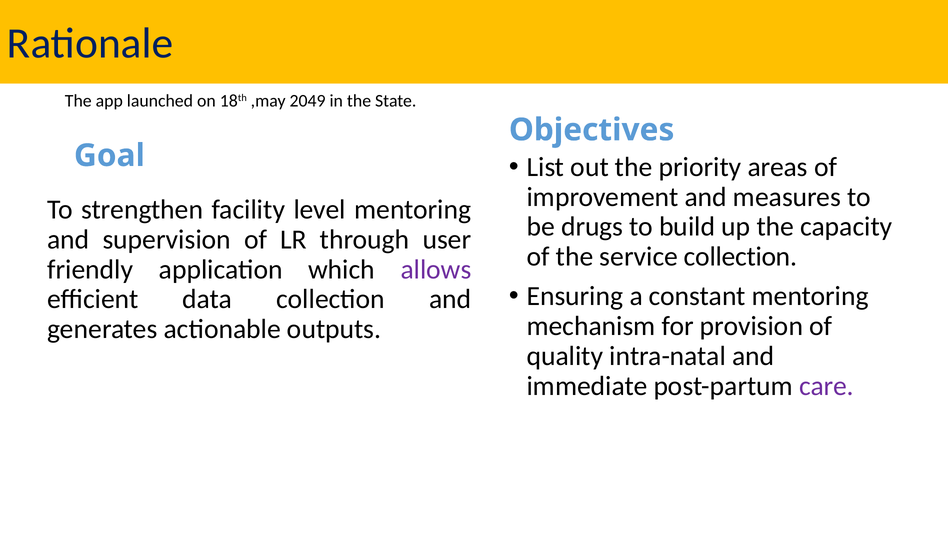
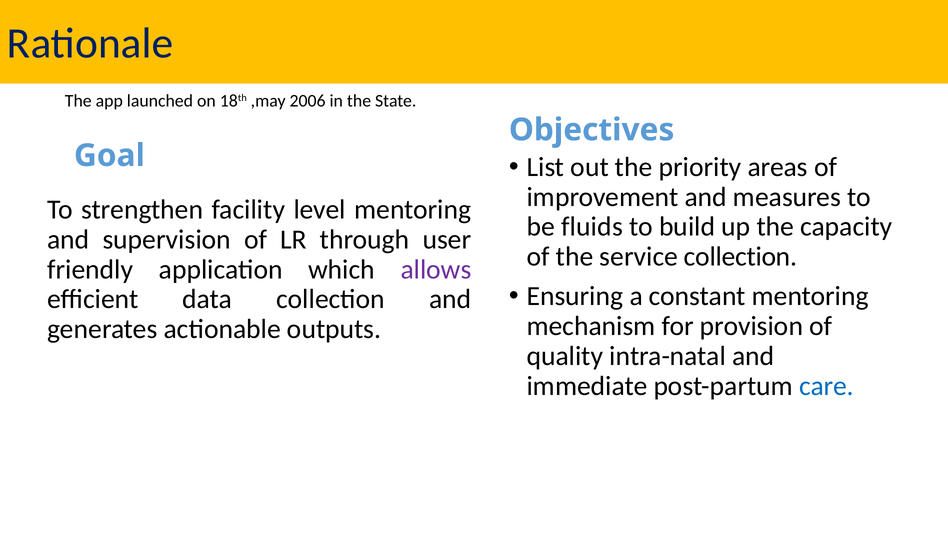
2049: 2049 -> 2006
drugs: drugs -> fluids
care colour: purple -> blue
